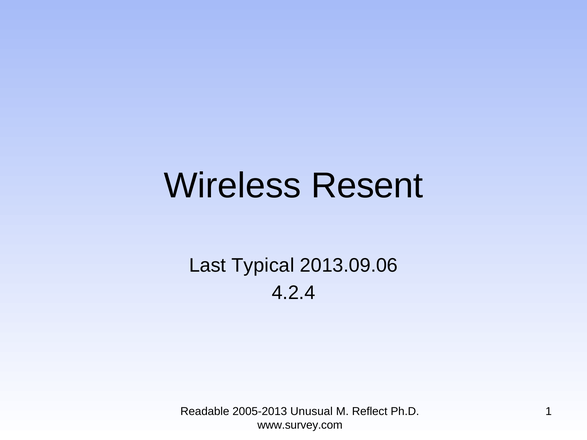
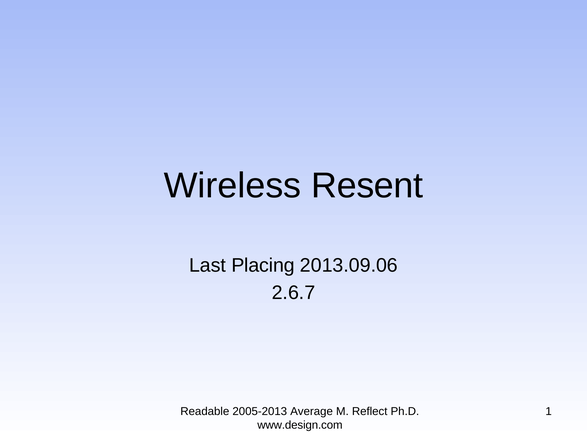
Typical: Typical -> Placing
4.2.4: 4.2.4 -> 2.6.7
Unusual: Unusual -> Average
www.survey.com: www.survey.com -> www.design.com
